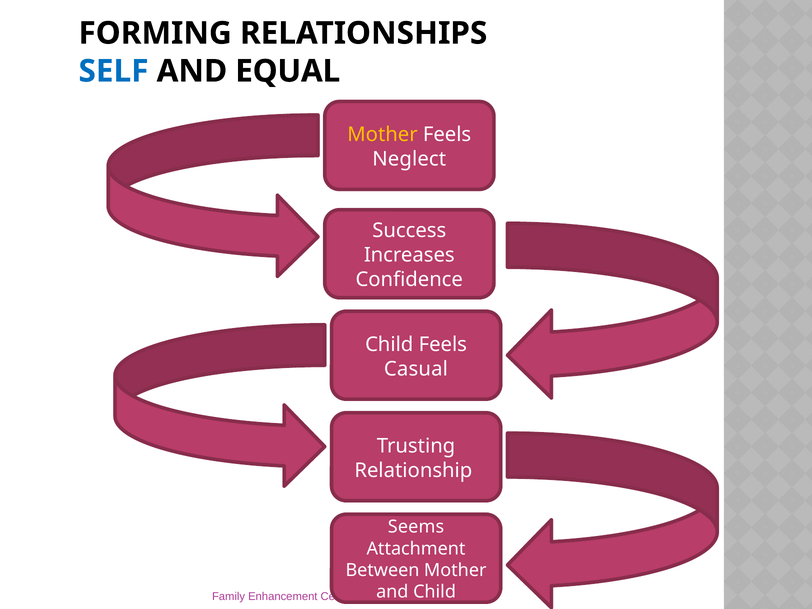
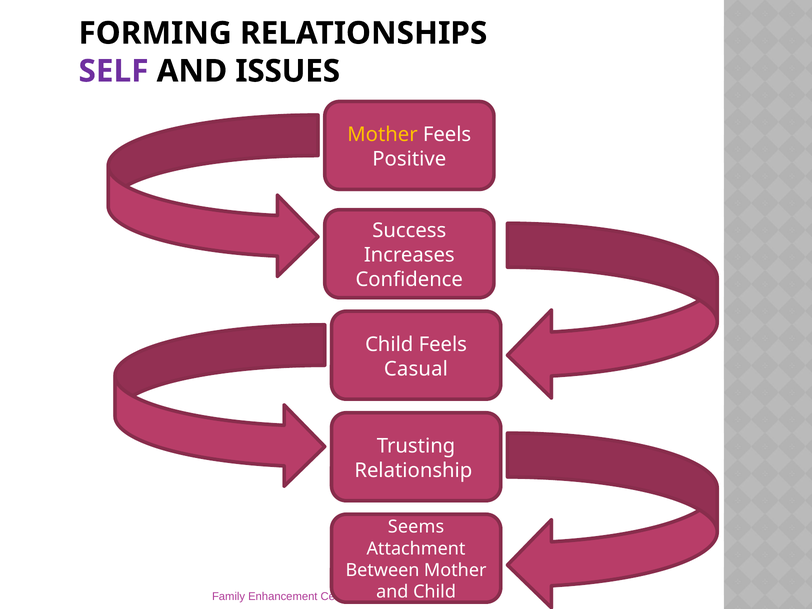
SELF colour: blue -> purple
EQUAL: EQUAL -> ISSUES
Neglect: Neglect -> Positive
